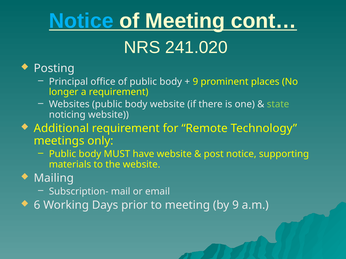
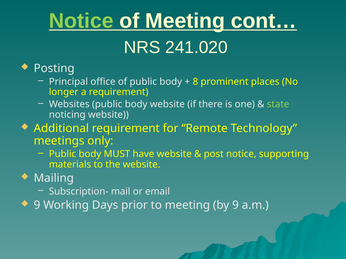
Notice at (81, 21) colour: light blue -> light green
9 at (195, 82): 9 -> 8
6 at (37, 205): 6 -> 9
